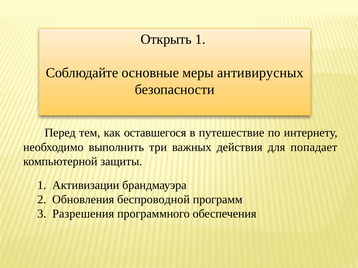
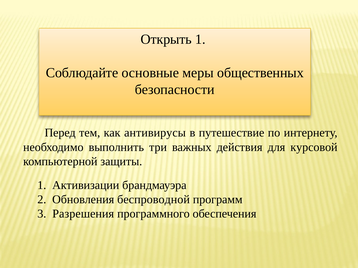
антивирусных: антивирусных -> общественных
оставшегося: оставшегося -> антивирусы
попадает: попадает -> курсовой
